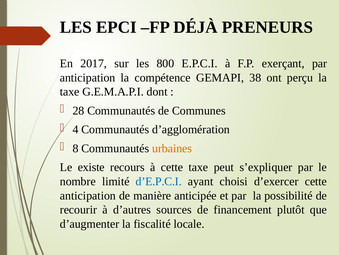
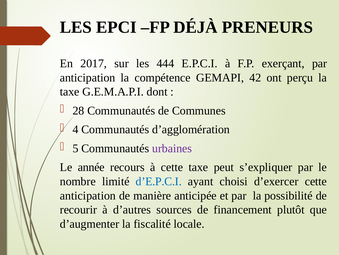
800: 800 -> 444
38: 38 -> 42
8: 8 -> 5
urbaines colour: orange -> purple
existe: existe -> année
